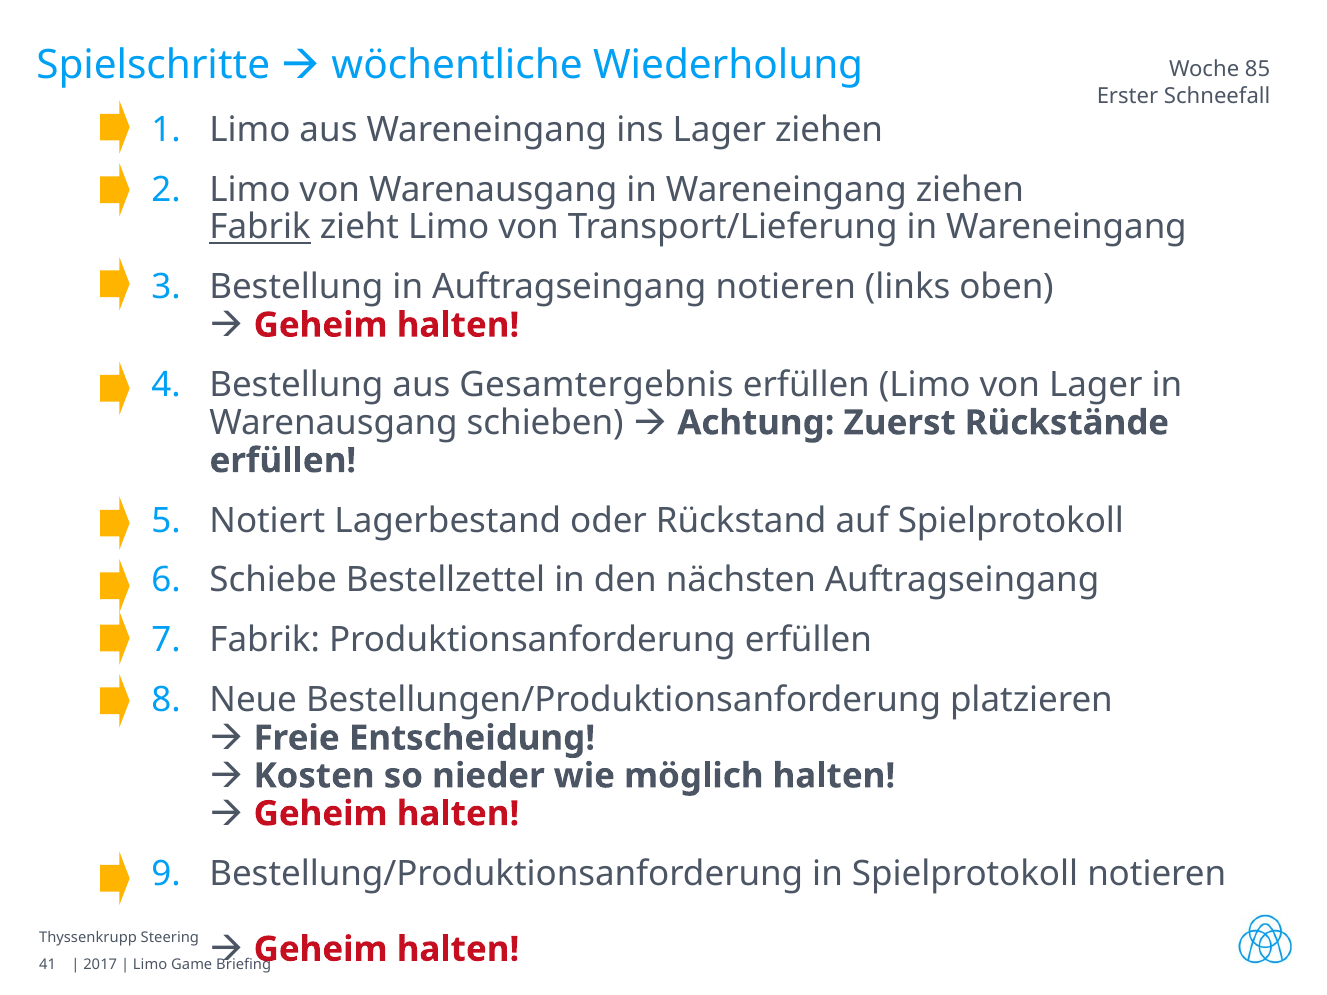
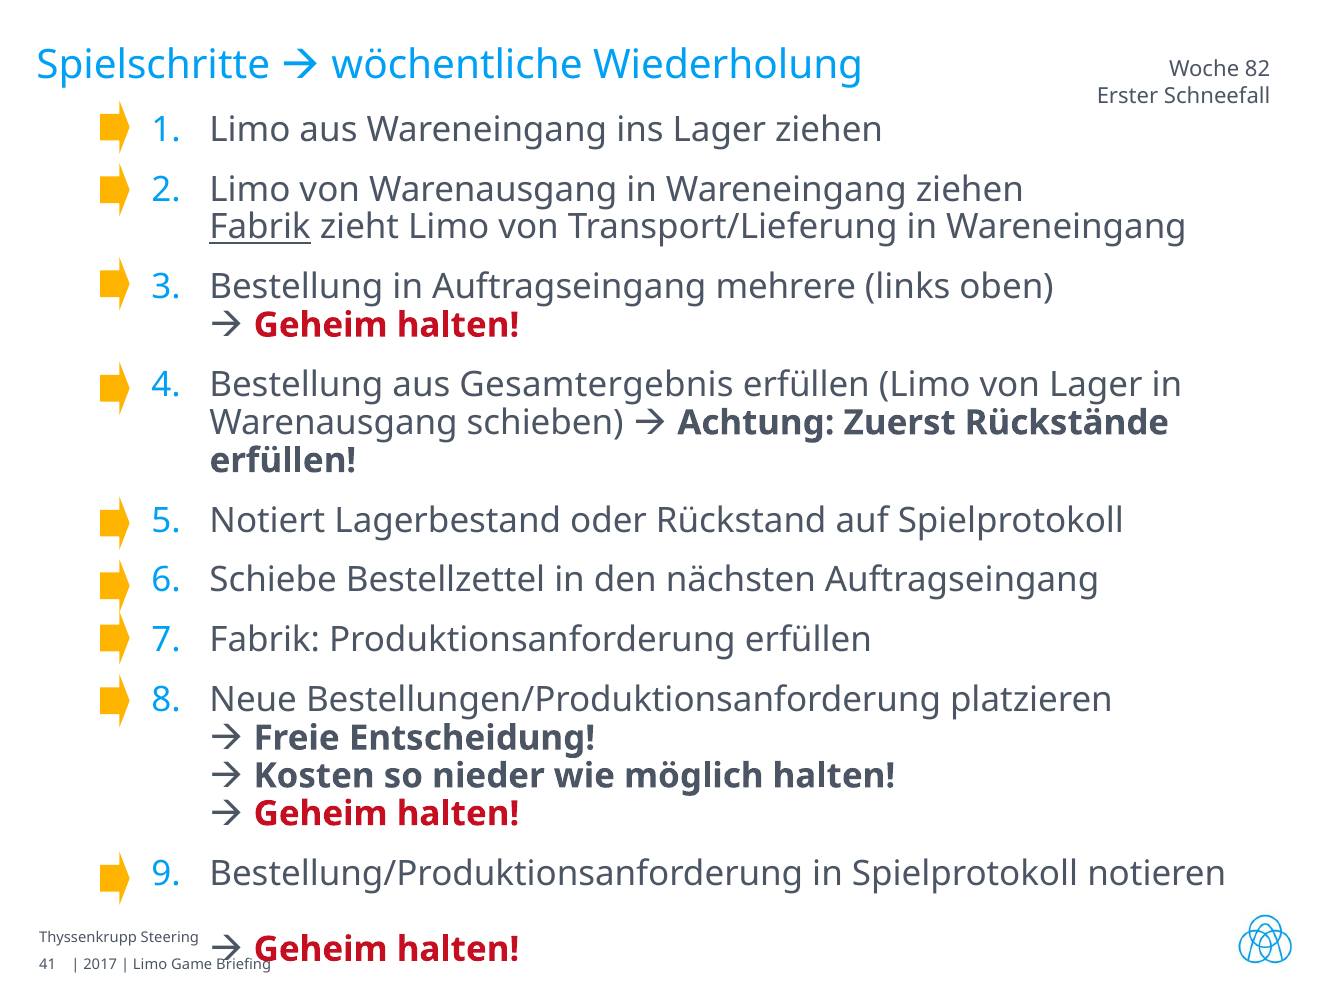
85: 85 -> 82
Auftragseingang notieren: notieren -> mehrere
